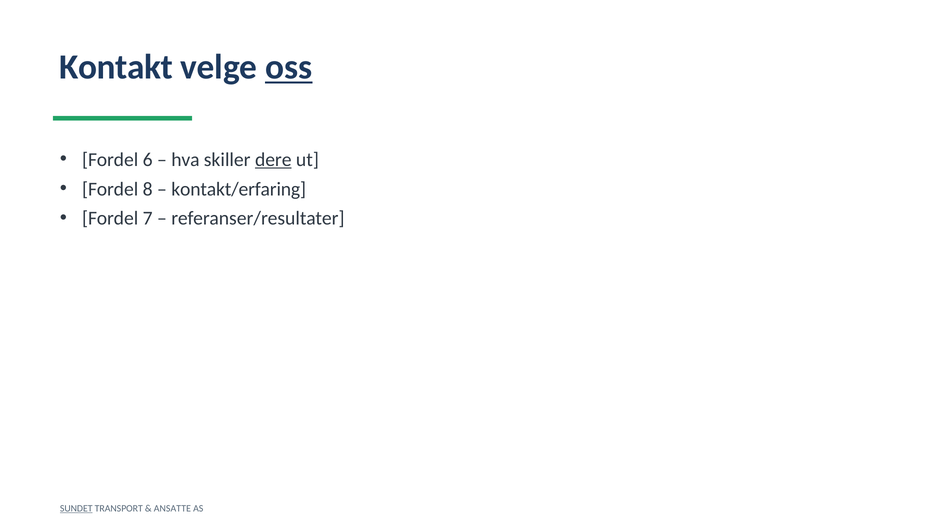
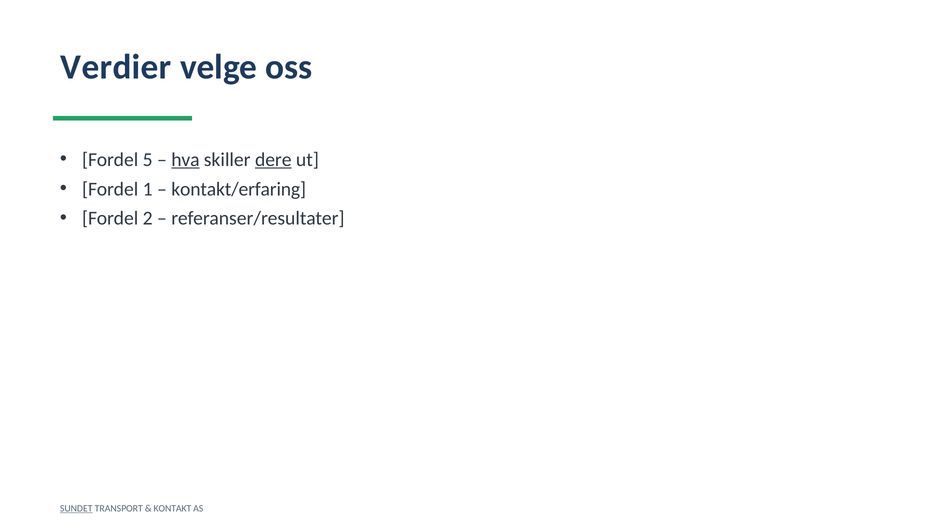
Kontakt: Kontakt -> Verdier
oss underline: present -> none
6: 6 -> 5
hva underline: none -> present
8: 8 -> 1
7: 7 -> 2
ANSATTE: ANSATTE -> KONTAKT
